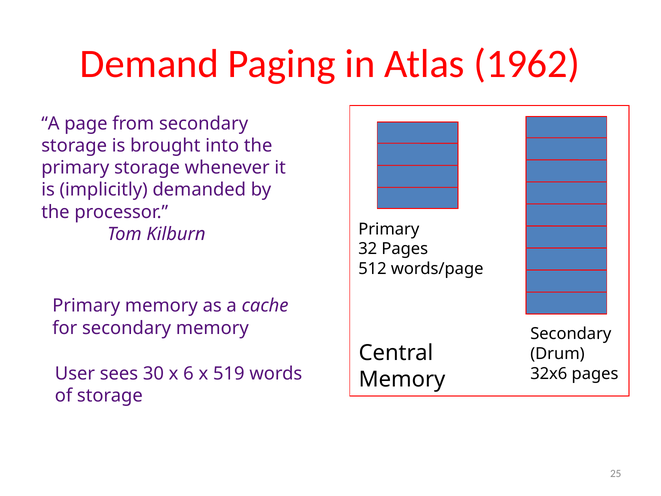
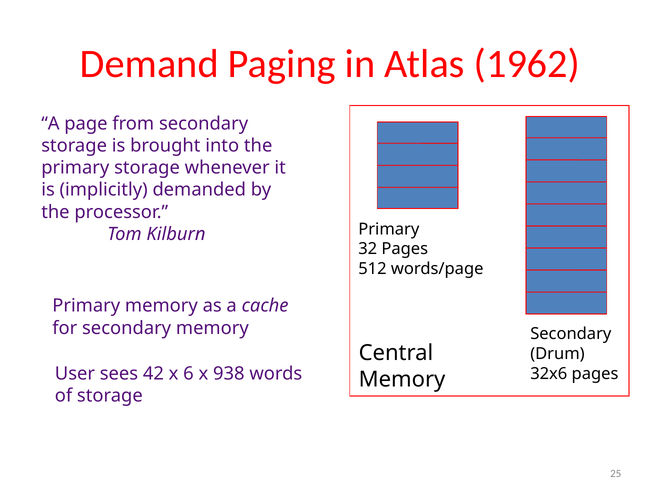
30: 30 -> 42
519: 519 -> 938
